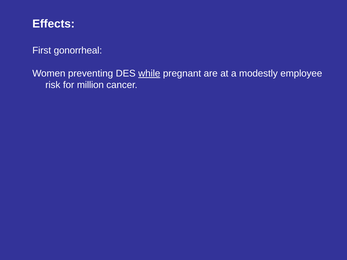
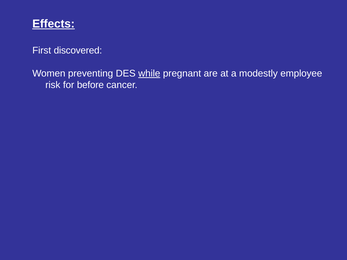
Effects underline: none -> present
gonorrheal: gonorrheal -> discovered
million: million -> before
